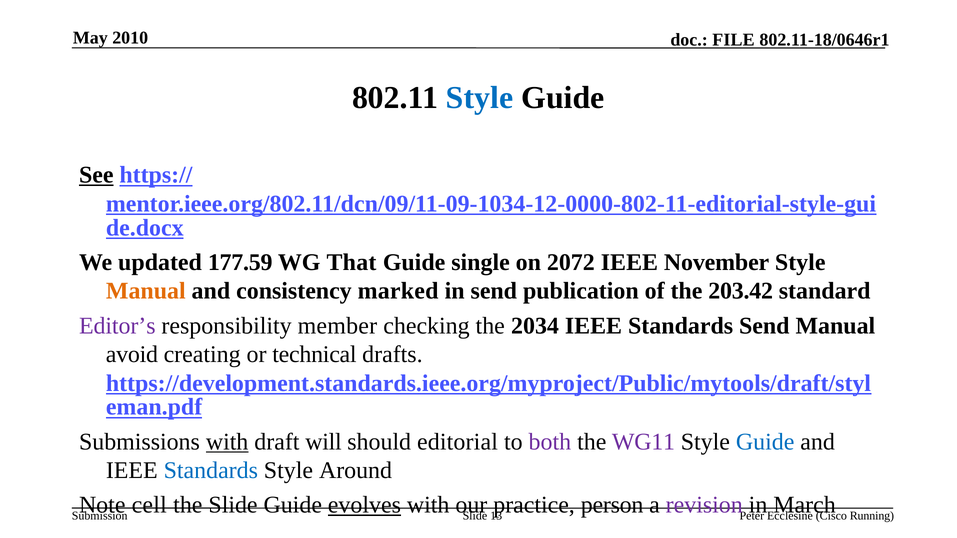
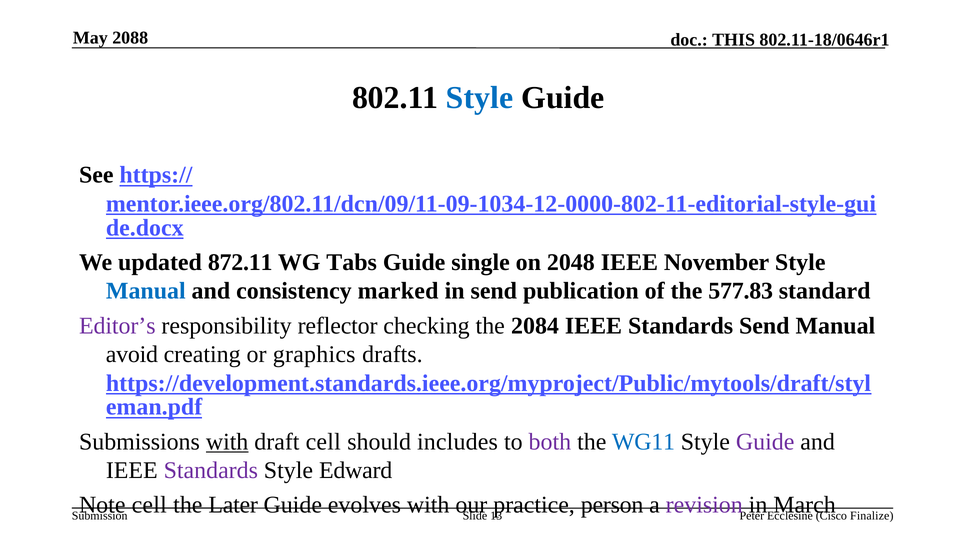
2010: 2010 -> 2088
FILE: FILE -> THIS
See underline: present -> none
177.59: 177.59 -> 872.11
That: That -> Tabs
2072: 2072 -> 2048
Manual at (146, 291) colour: orange -> blue
203.42: 203.42 -> 577.83
member: member -> reflector
2034: 2034 -> 2084
technical: technical -> graphics
draft will: will -> cell
editorial: editorial -> includes
WG11 colour: purple -> blue
Guide at (765, 442) colour: blue -> purple
Standards at (211, 471) colour: blue -> purple
Around: Around -> Edward
the Slide: Slide -> Later
evolves underline: present -> none
Running: Running -> Finalize
